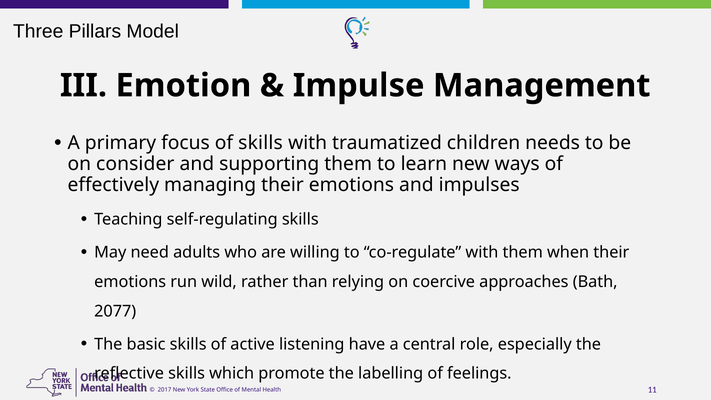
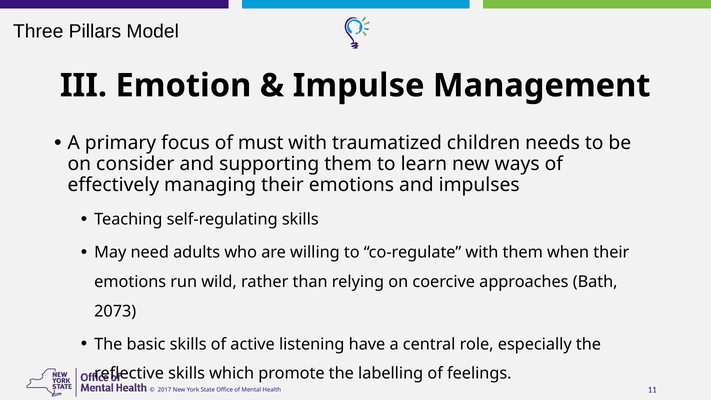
of skills: skills -> must
2077: 2077 -> 2073
